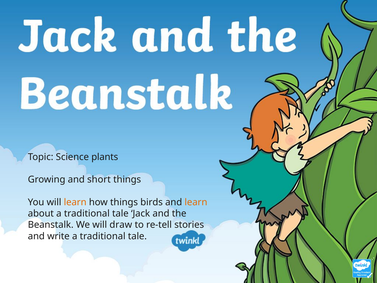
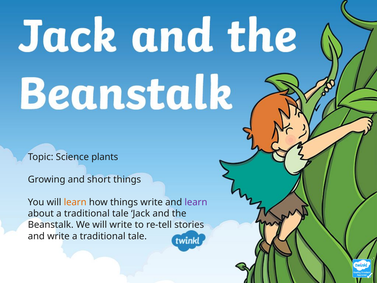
things birds: birds -> write
learn at (196, 202) colour: orange -> purple
will draw: draw -> write
